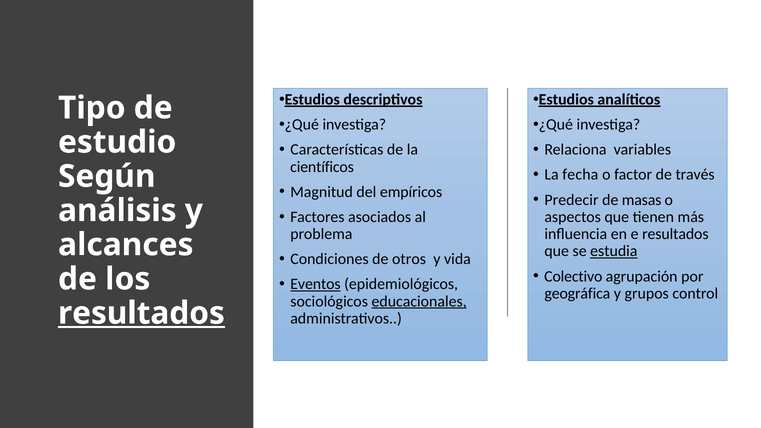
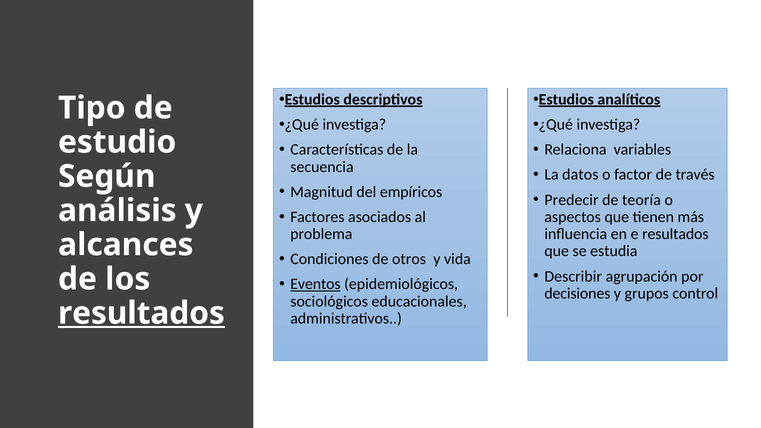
científicos: científicos -> secuencia
fecha: fecha -> datos
masas: masas -> teoría
estudia underline: present -> none
Colectivo: Colectivo -> Describir
geográfica: geográfica -> decisiones
educacionales underline: present -> none
